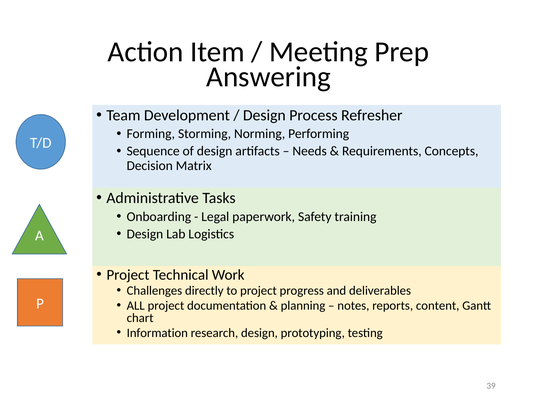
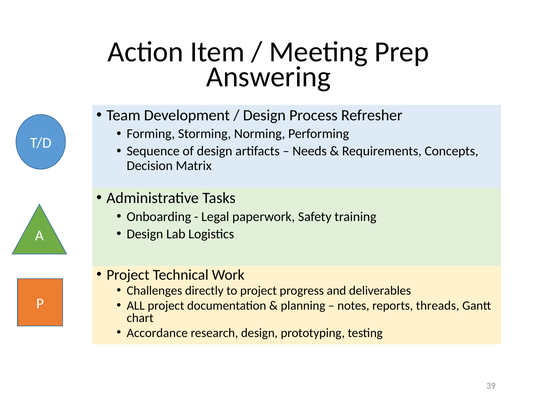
content: content -> threads
Information: Information -> Accordance
